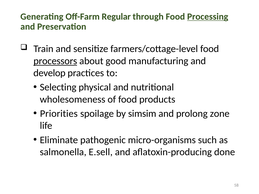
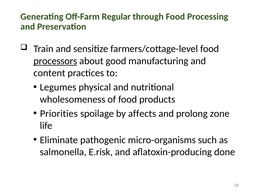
Processing underline: present -> none
develop: develop -> content
Selecting: Selecting -> Legumes
simsim: simsim -> affects
E.sell: E.sell -> E.risk
